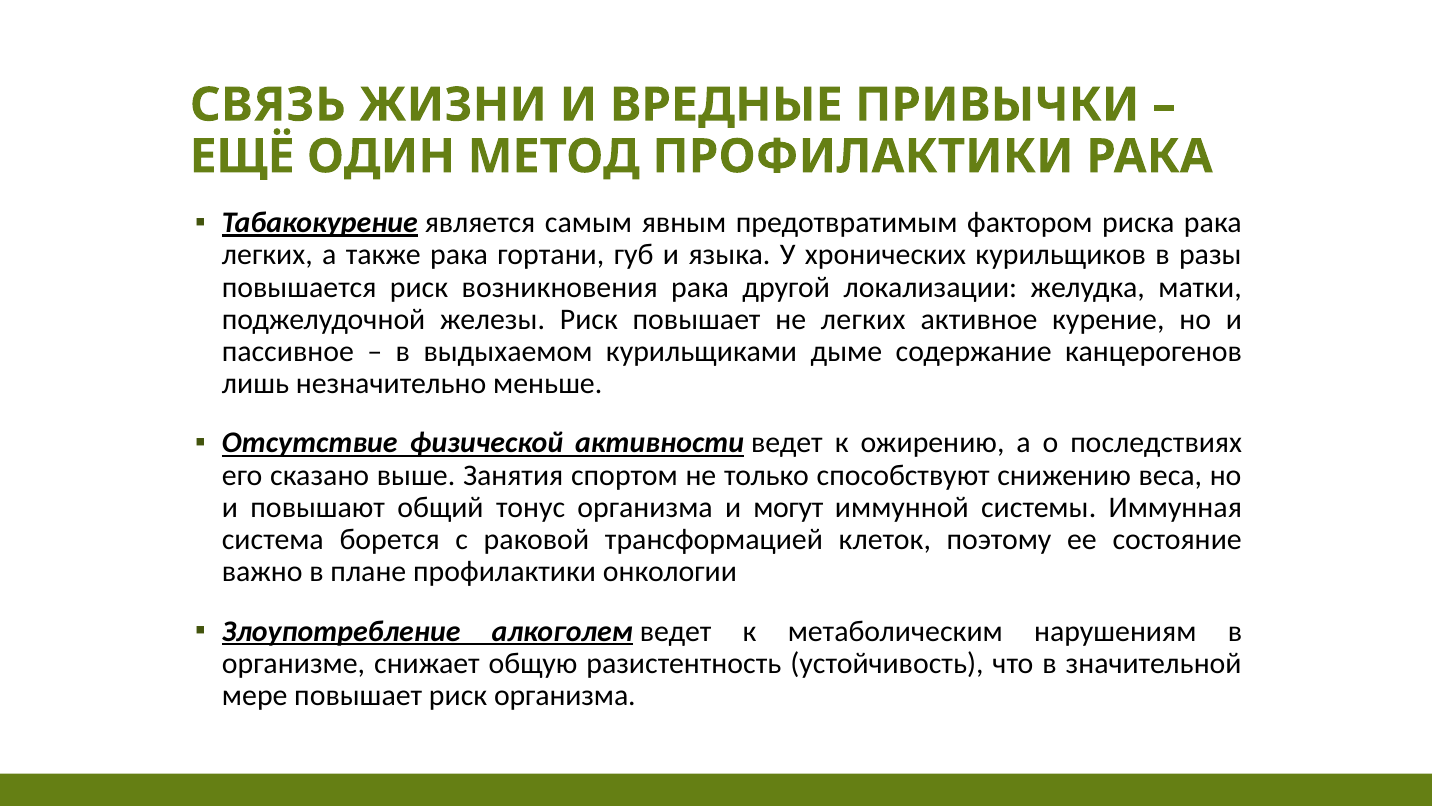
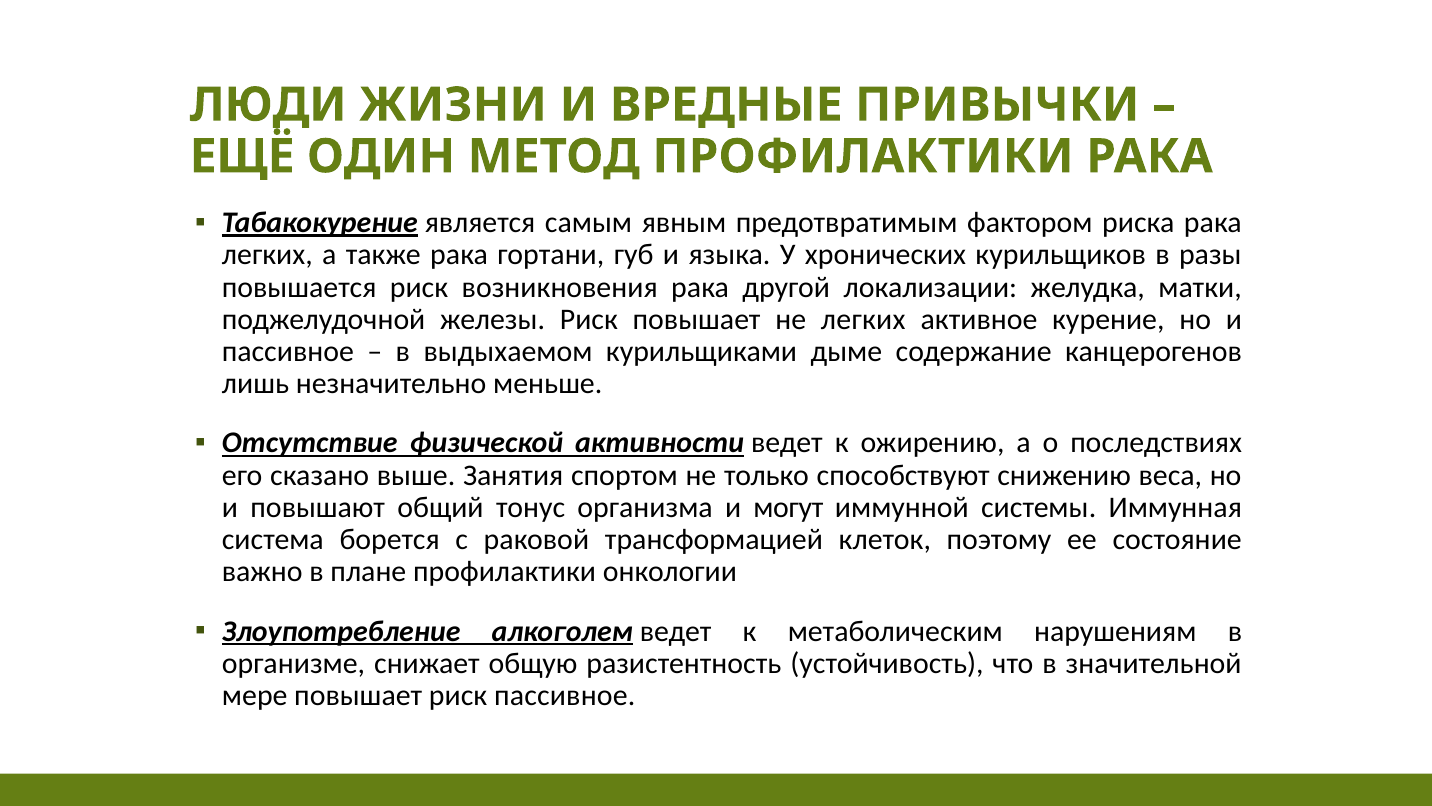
СВЯЗЬ: СВЯЗЬ -> ЛЮДИ
риск организма: организма -> пассивное
